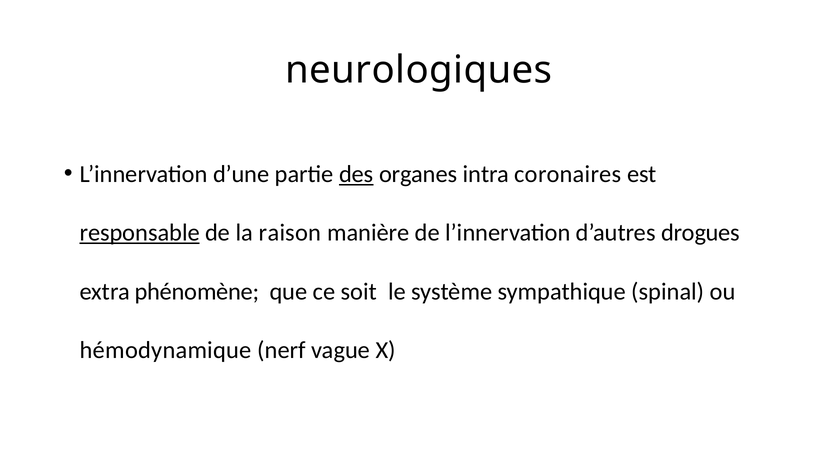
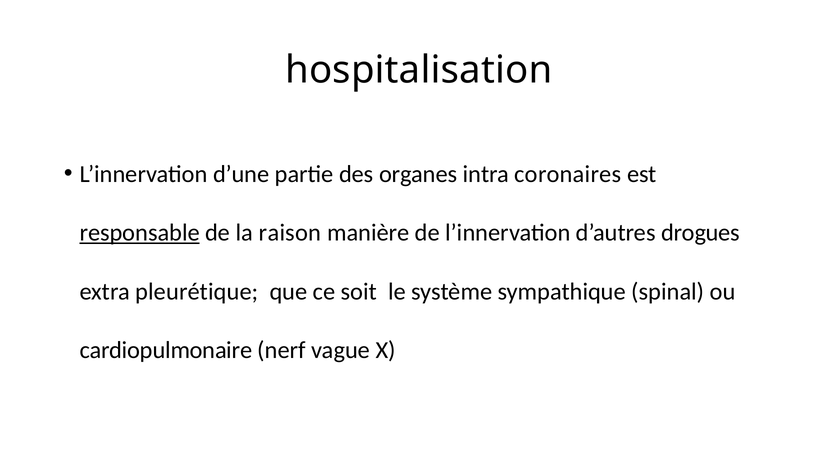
neurologiques: neurologiques -> hospitalisation
des underline: present -> none
phénomène: phénomène -> pleurétique
hémodynamique: hémodynamique -> cardiopulmonaire
